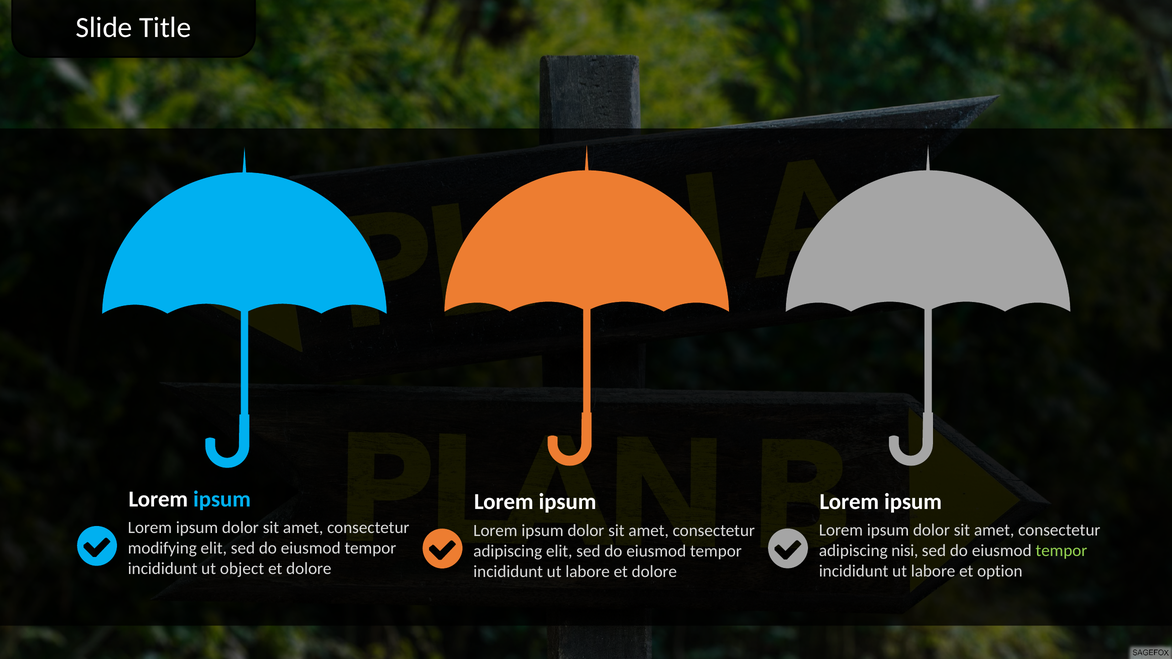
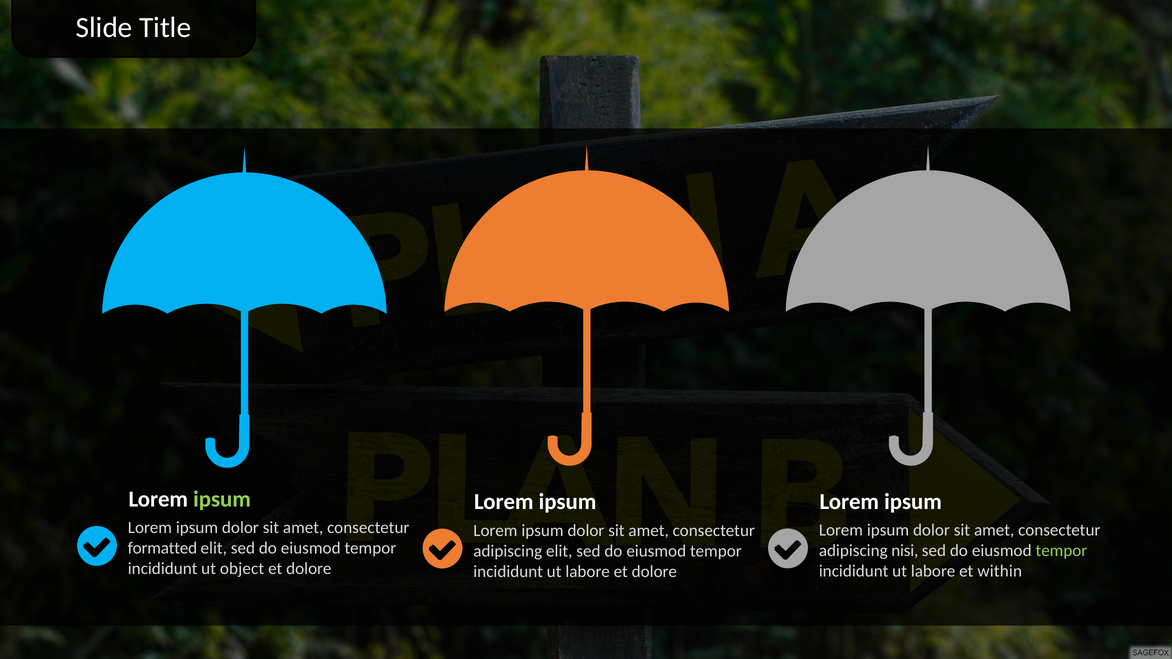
ipsum at (222, 499) colour: light blue -> light green
modifying: modifying -> formatted
option: option -> within
